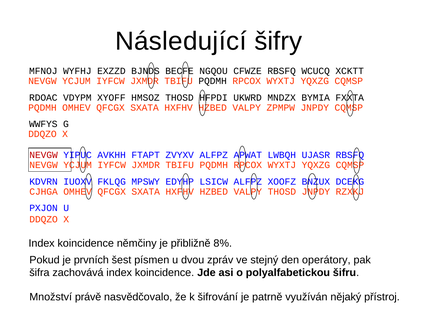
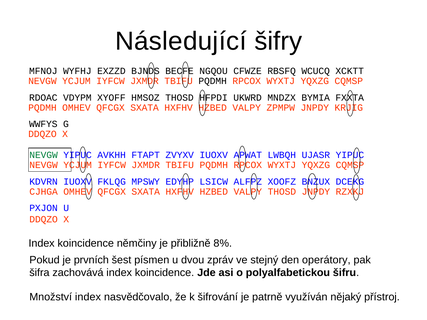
JNPDY CQMSP: CQMSP -> KRJIG
NEVGW at (44, 155) colour: red -> green
ZVYXV ALFPZ: ALFPZ -> IUOXV
UJASR RBSFQ: RBSFQ -> YIPUC
Množství právě: právě -> index
